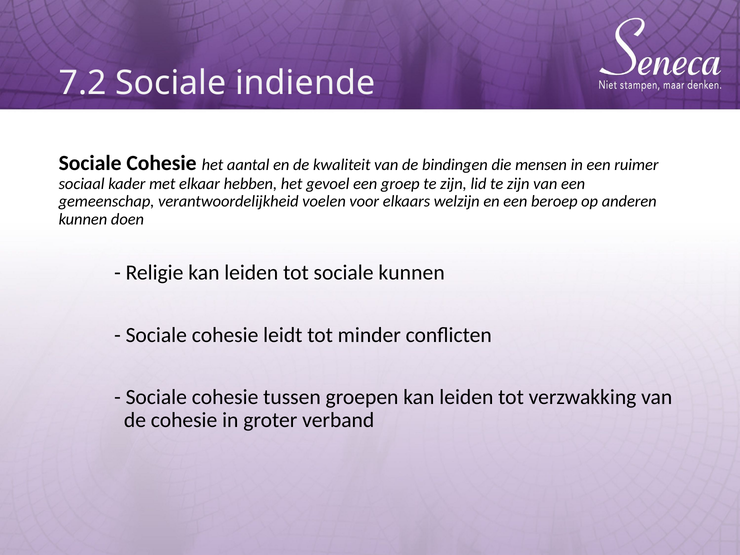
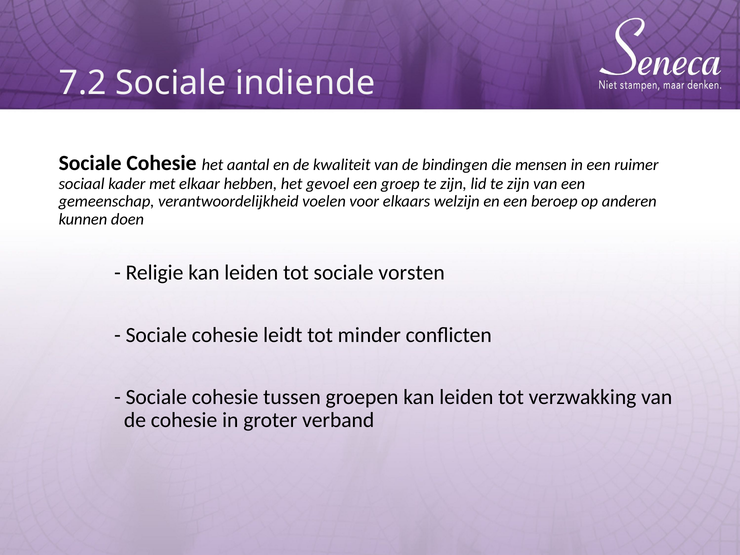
sociale kunnen: kunnen -> vorsten
